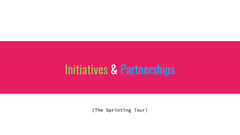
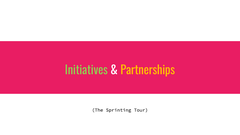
Partnerships colour: light blue -> yellow
